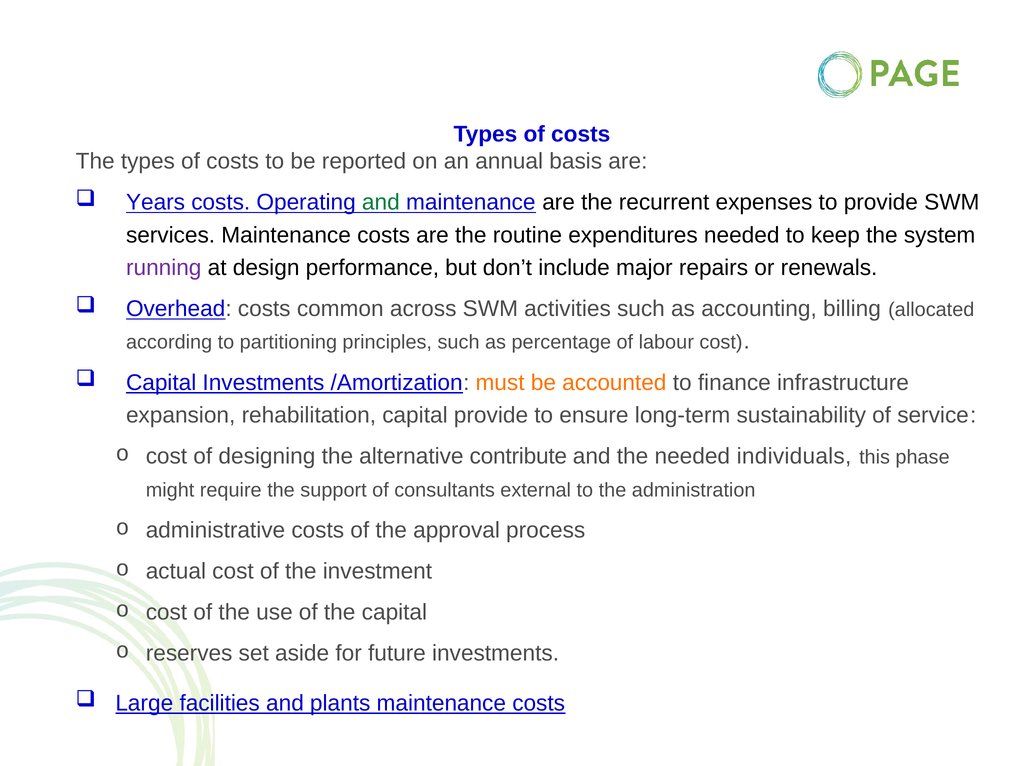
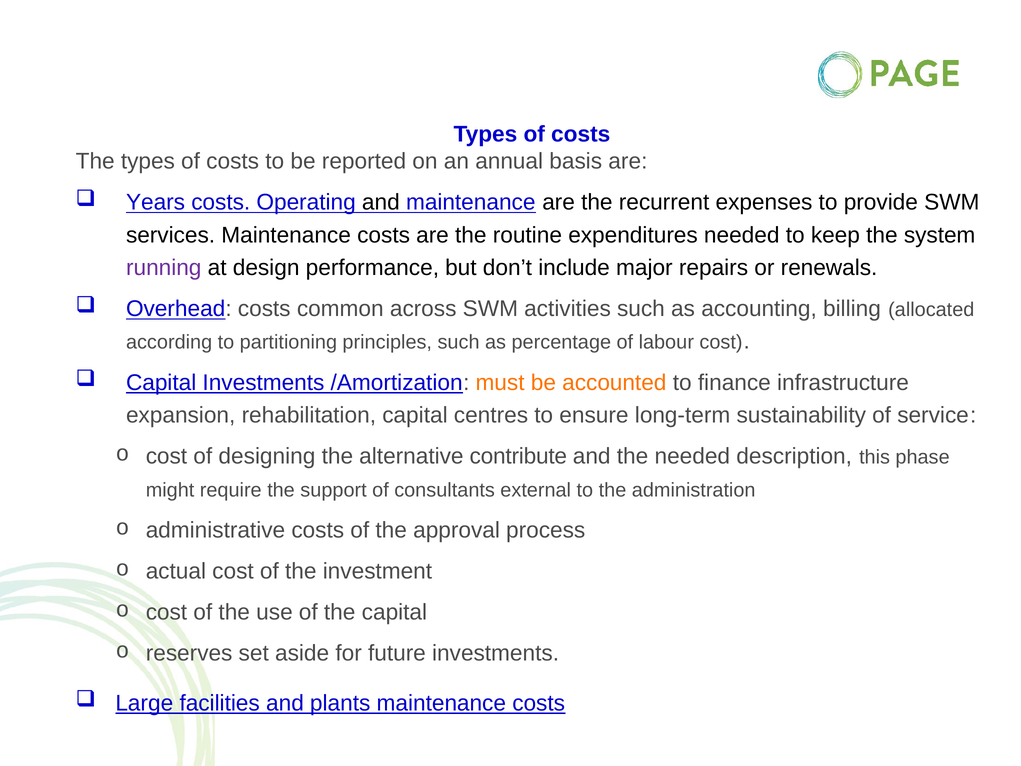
and at (381, 202) colour: green -> black
capital provide: provide -> centres
individuals: individuals -> description
